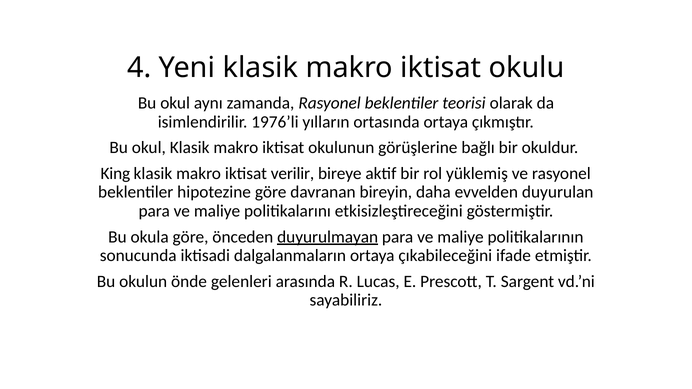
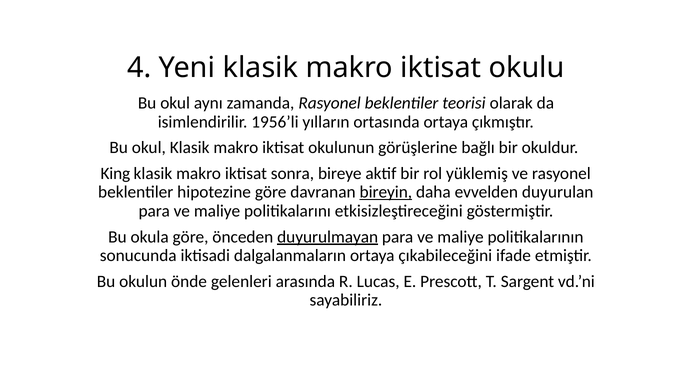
1976’li: 1976’li -> 1956’li
verilir: verilir -> sonra
bireyin underline: none -> present
